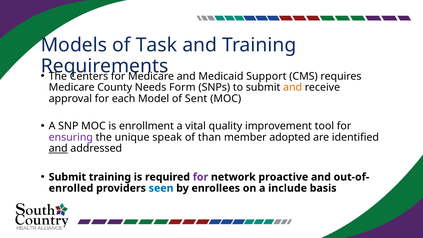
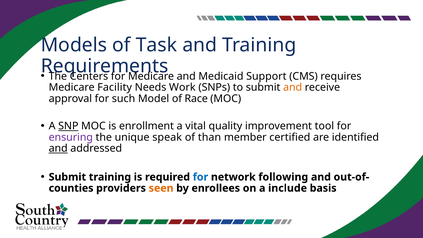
County: County -> Facility
Form: Form -> Work
each: each -> such
Sent: Sent -> Race
SNP underline: none -> present
adopted: adopted -> certified
for at (200, 177) colour: purple -> blue
proactive: proactive -> following
enrolled: enrolled -> counties
seen colour: blue -> orange
